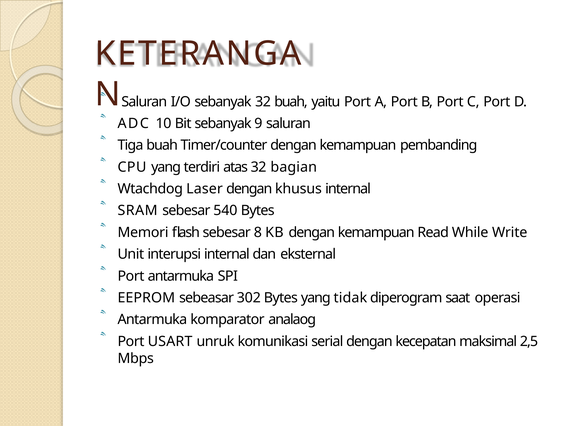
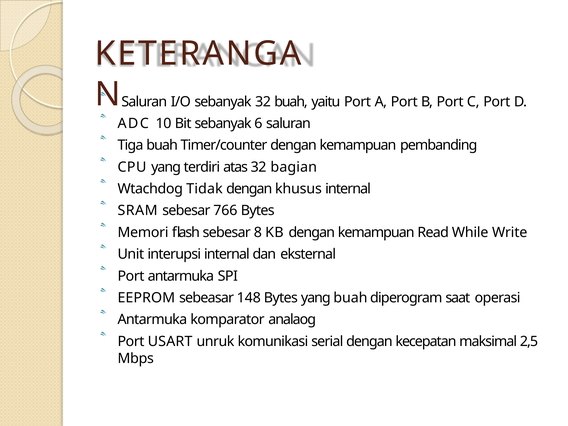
9: 9 -> 6
Laser: Laser -> Tidak
540: 540 -> 766
302: 302 -> 148
yang tidak: tidak -> buah
